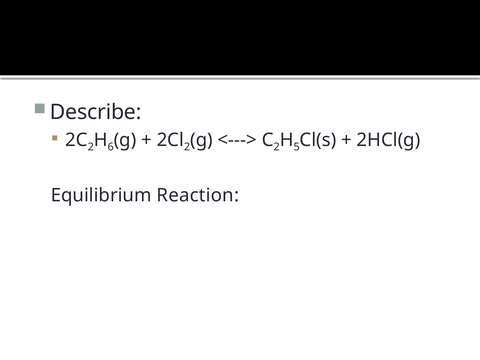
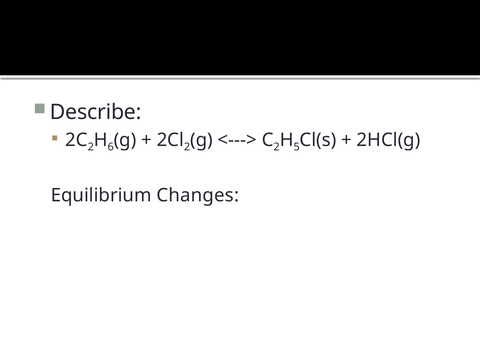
Reaction: Reaction -> Changes
